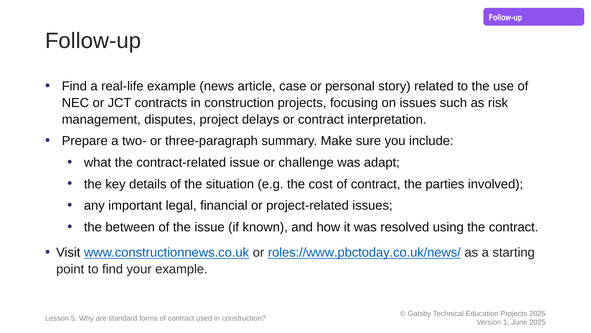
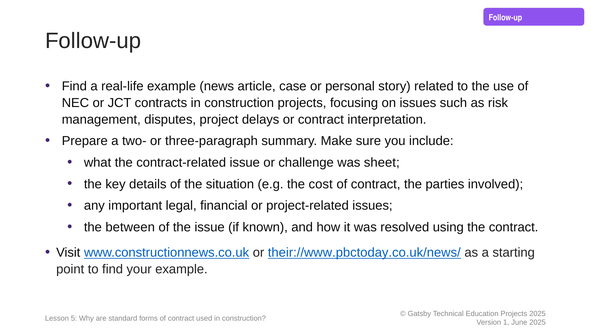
adapt: adapt -> sheet
roles://www.pbctoday.co.uk/news/: roles://www.pbctoday.co.uk/news/ -> their://www.pbctoday.co.uk/news/
